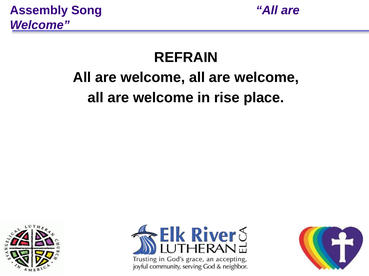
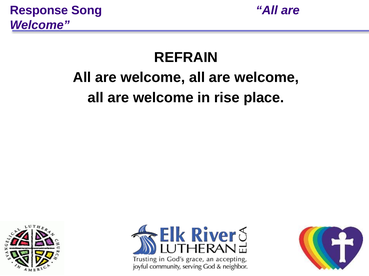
Assembly: Assembly -> Response
